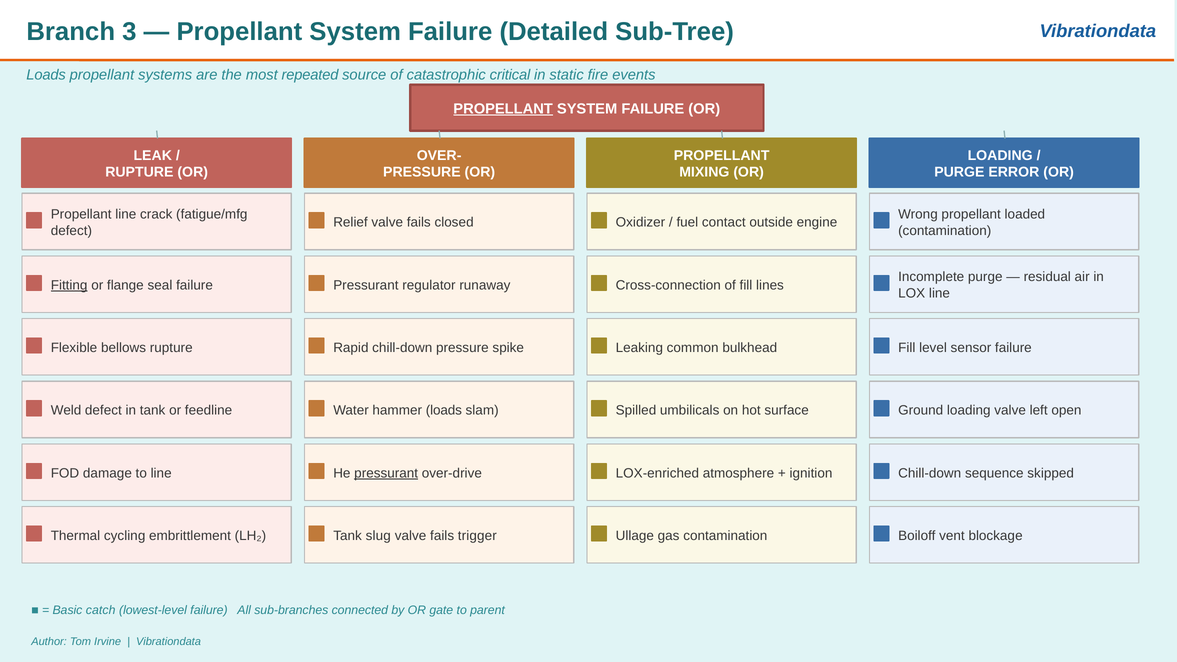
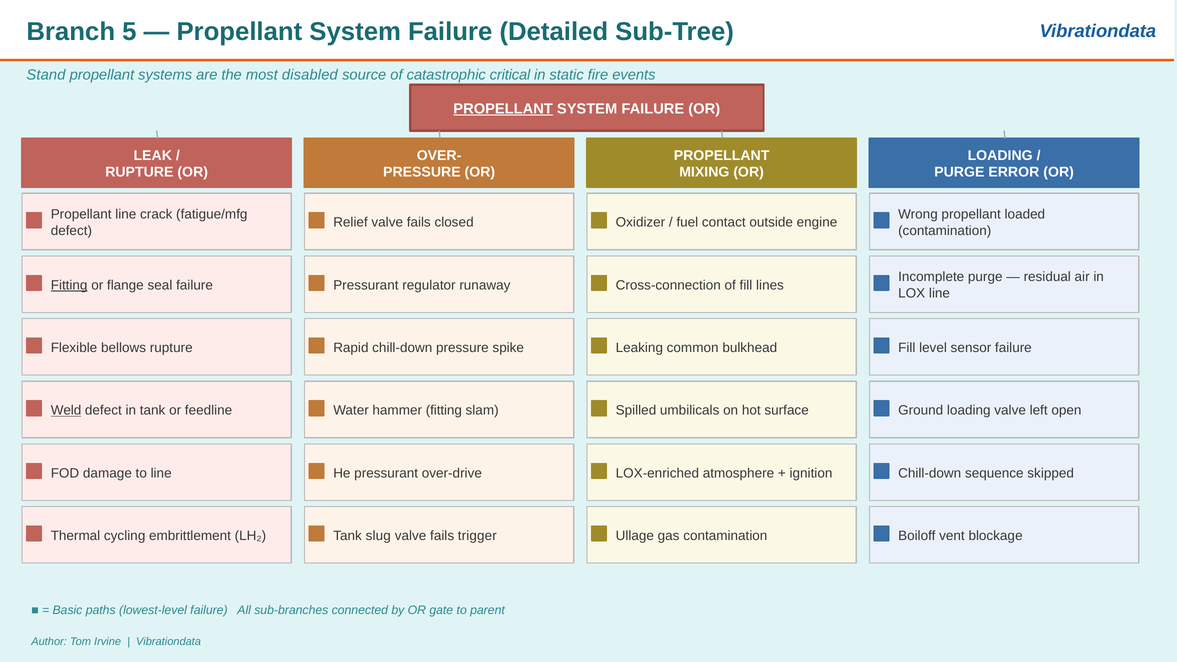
3: 3 -> 5
Loads at (46, 75): Loads -> Stand
repeated: repeated -> disabled
Weld underline: none -> present
hammer loads: loads -> fitting
pressurant at (386, 473) underline: present -> none
catch: catch -> paths
